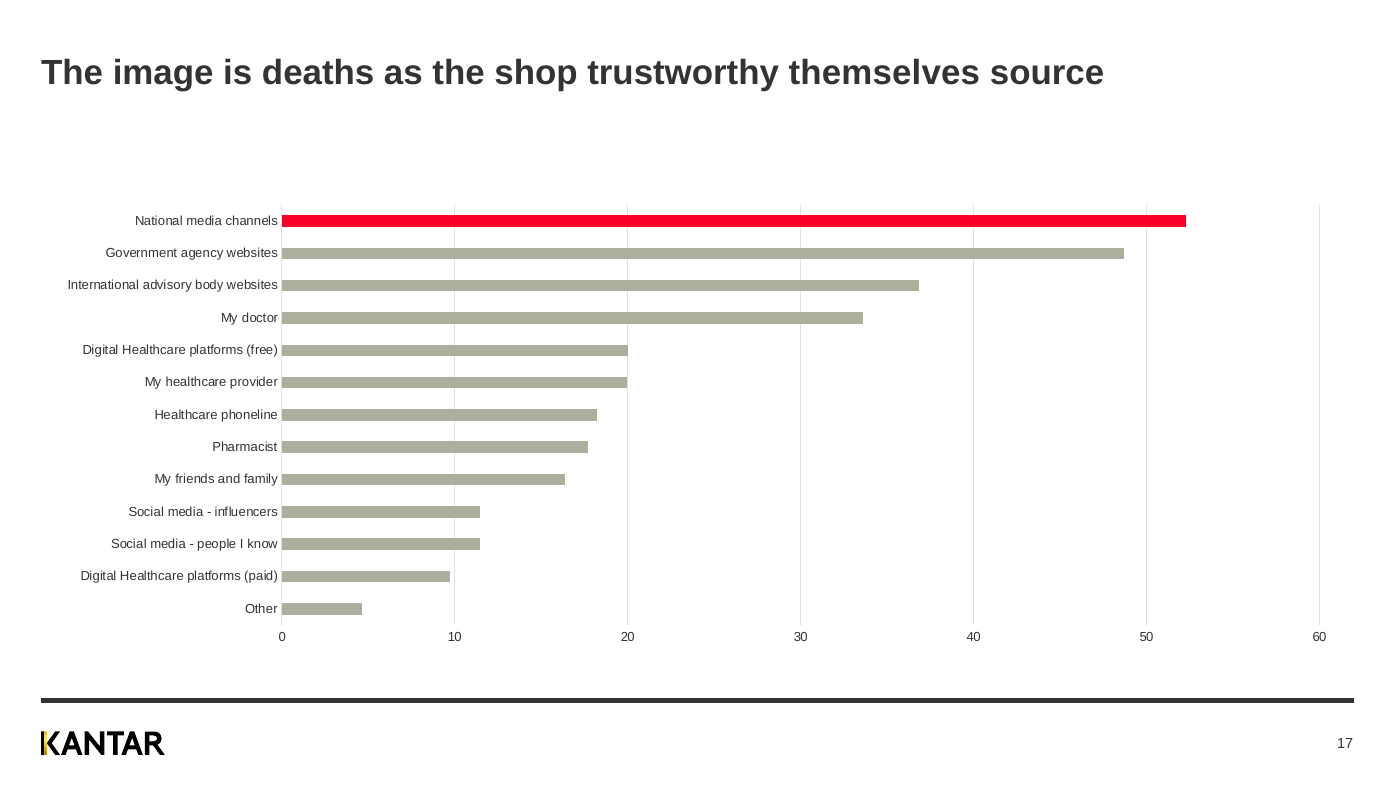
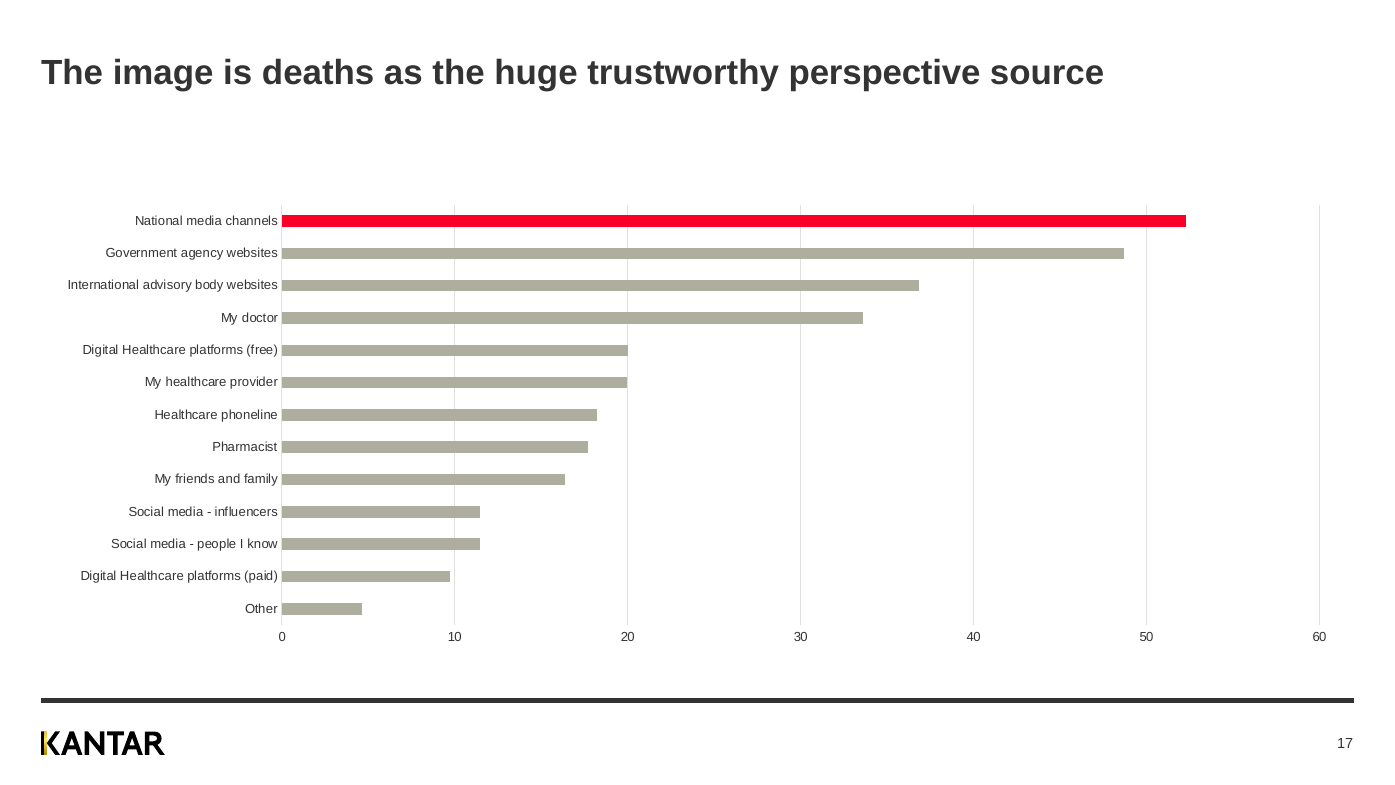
shop: shop -> huge
themselves: themselves -> perspective
